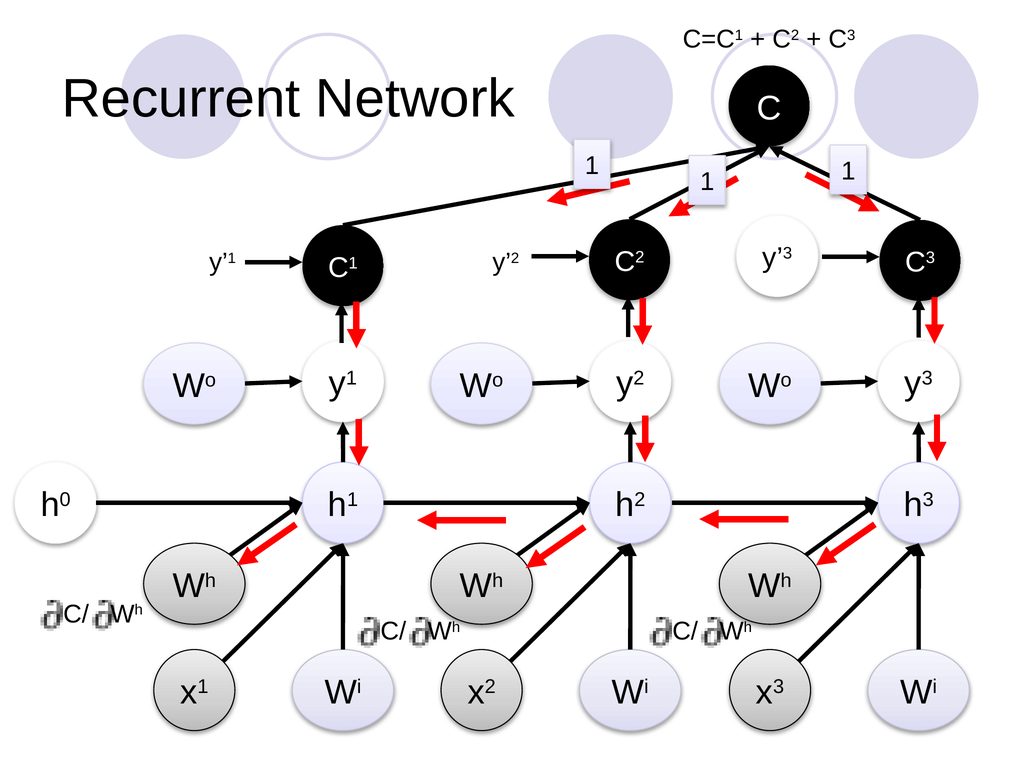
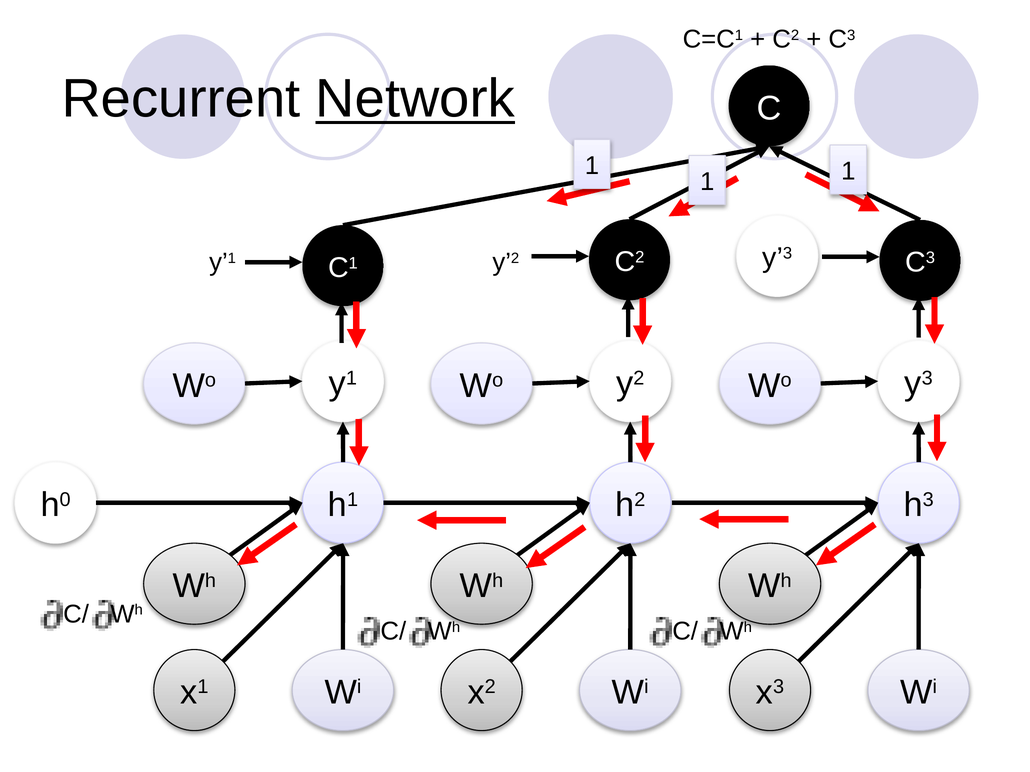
Network underline: none -> present
